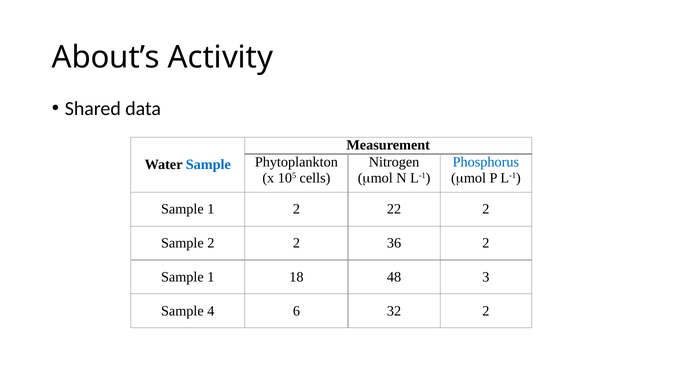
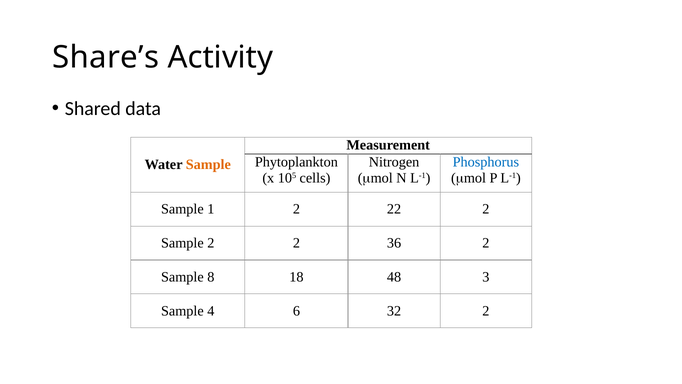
About’s: About’s -> Share’s
Sample at (208, 165) colour: blue -> orange
1 at (211, 277): 1 -> 8
